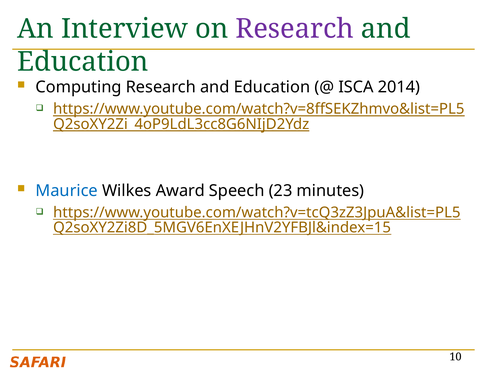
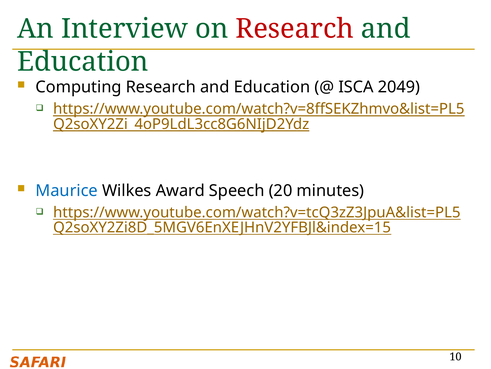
Research at (295, 29) colour: purple -> red
2014: 2014 -> 2049
23: 23 -> 20
